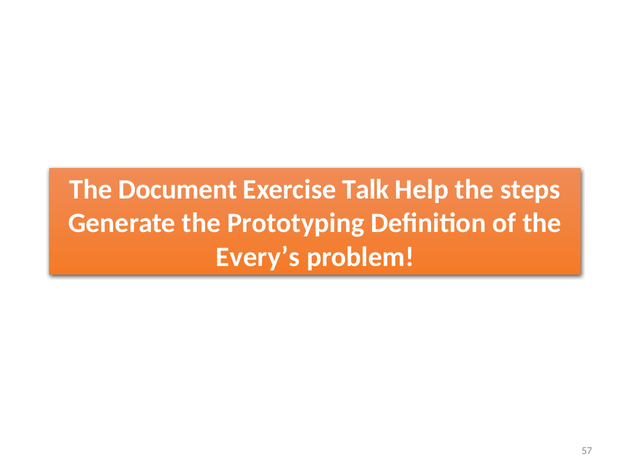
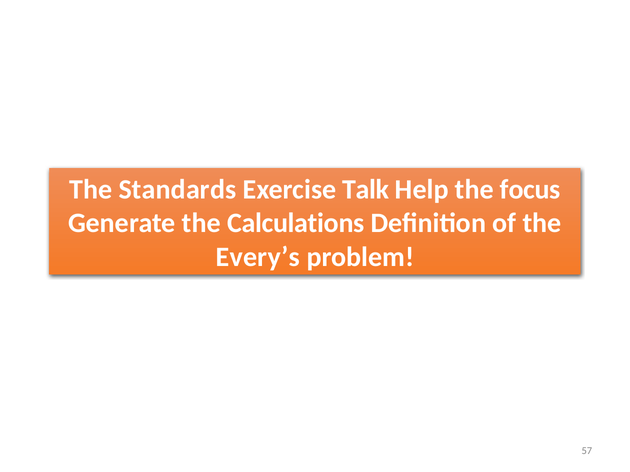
Document: Document -> Standards
steps: steps -> focus
Prototyping: Prototyping -> Calculations
